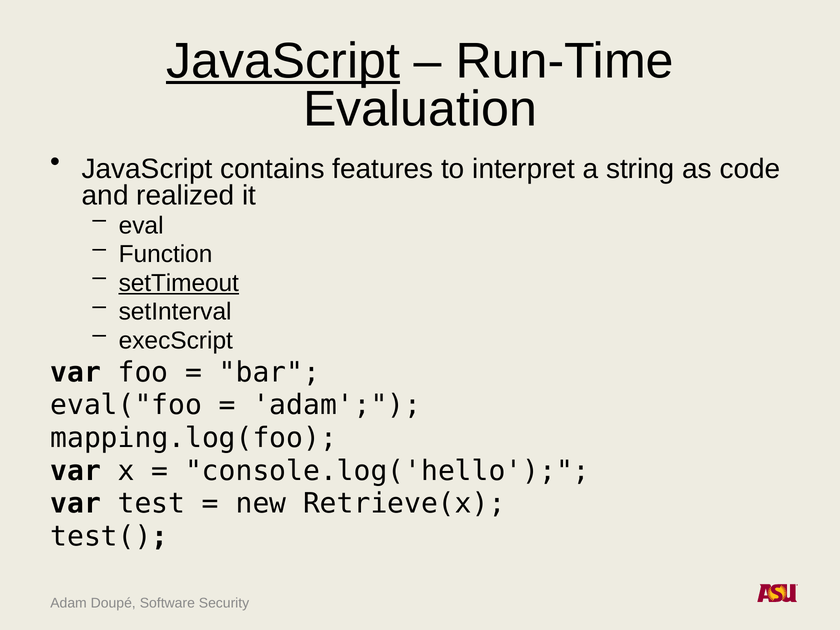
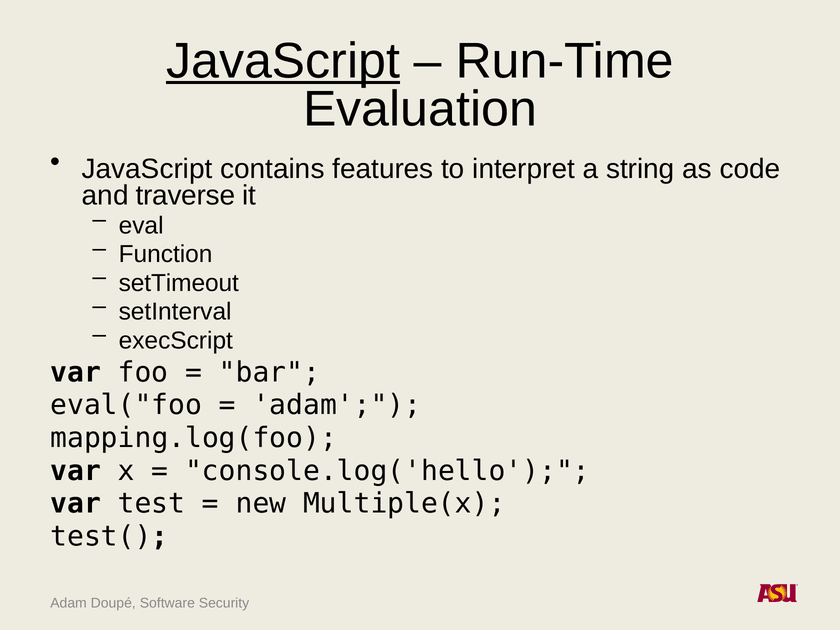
realized: realized -> traverse
setTimeout underline: present -> none
Retrieve(x: Retrieve(x -> Multiple(x
